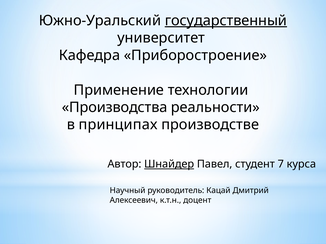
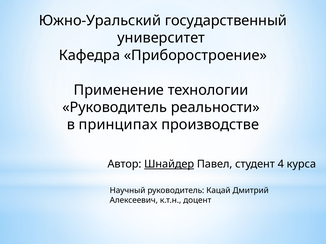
государственный underline: present -> none
Производства at (115, 108): Производства -> Руководитель
7: 7 -> 4
